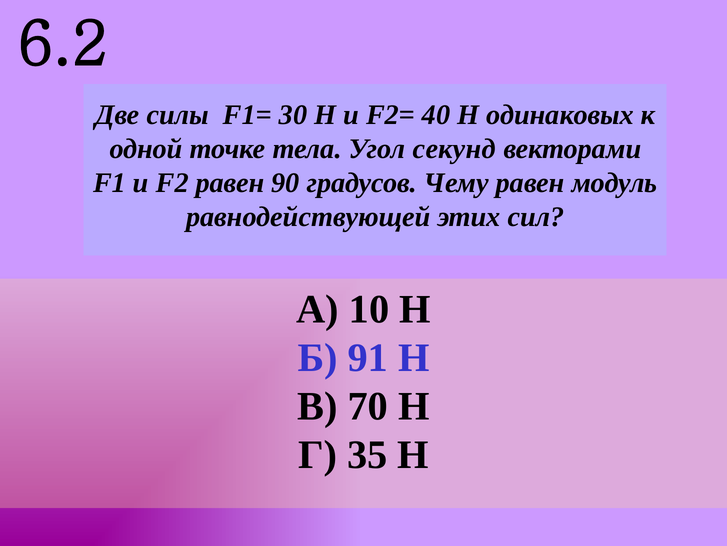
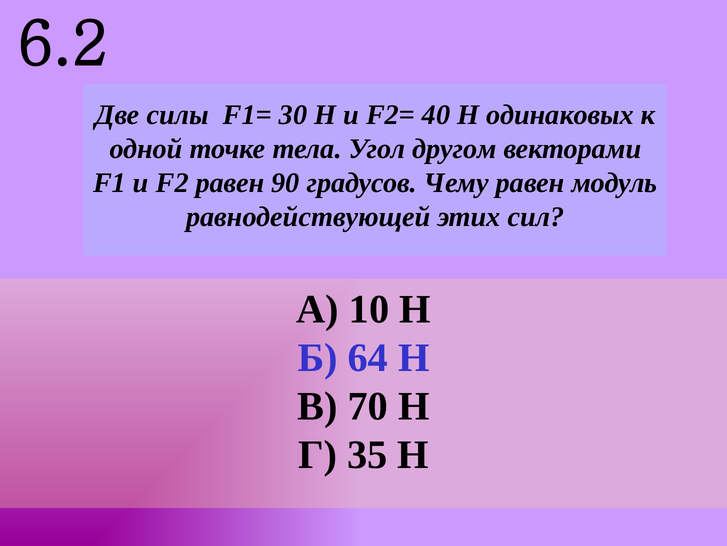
секунд: секунд -> другом
91: 91 -> 64
